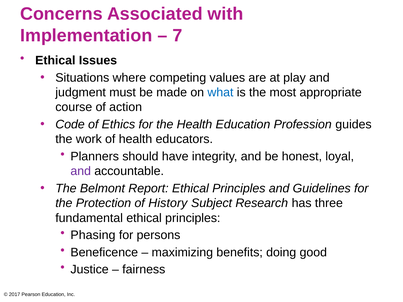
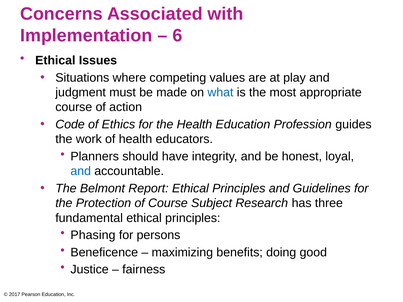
7: 7 -> 6
and at (81, 171) colour: purple -> blue
of History: History -> Course
